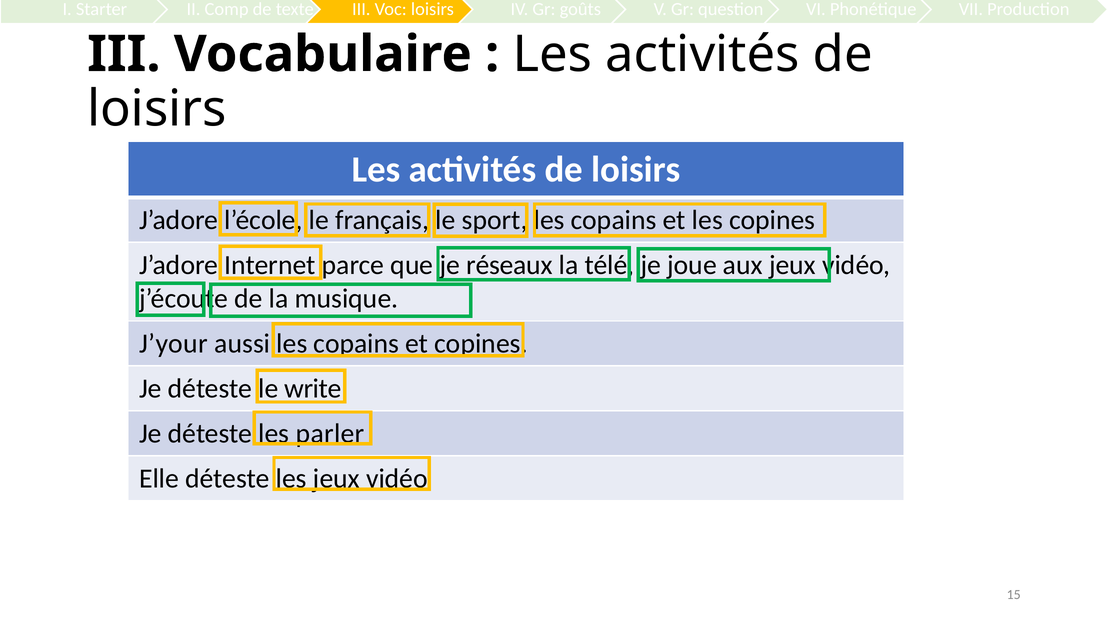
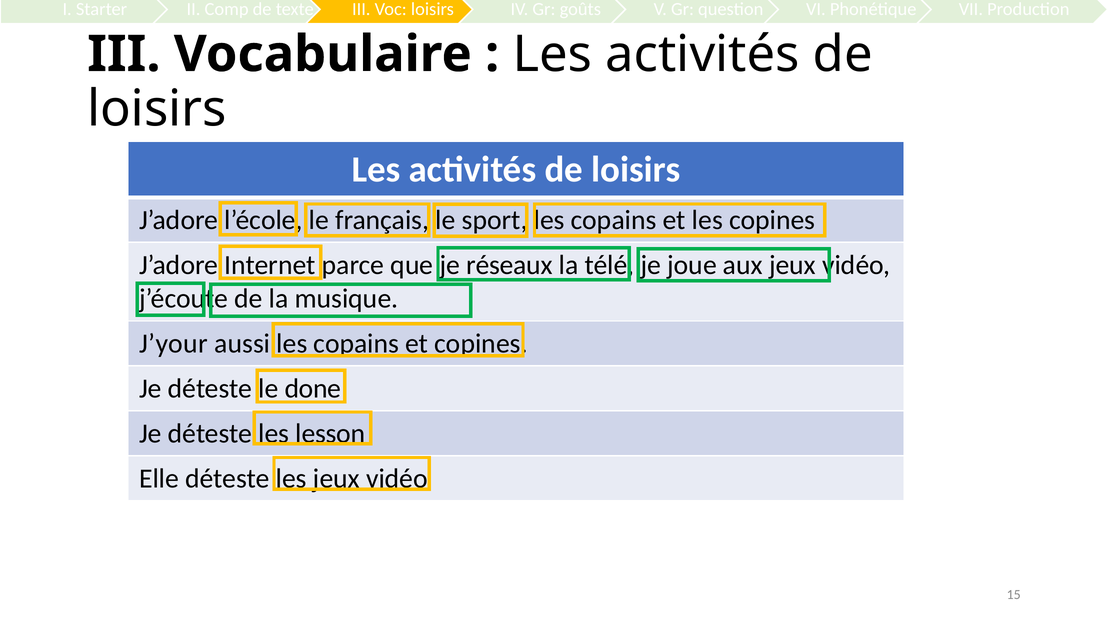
write: write -> done
parler: parler -> lesson
